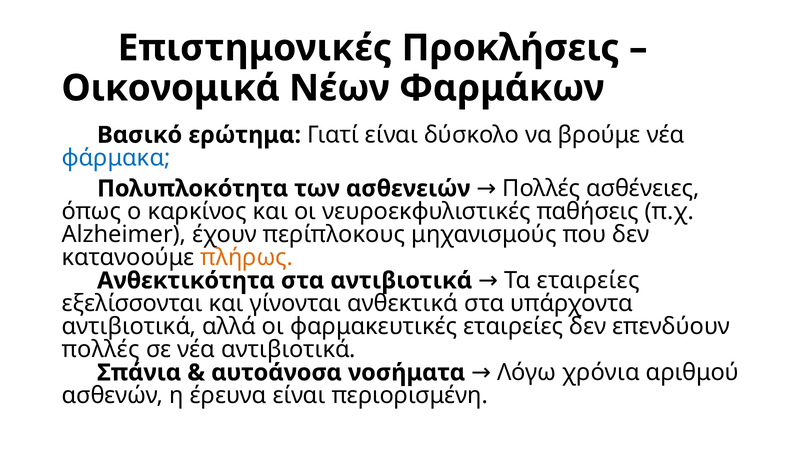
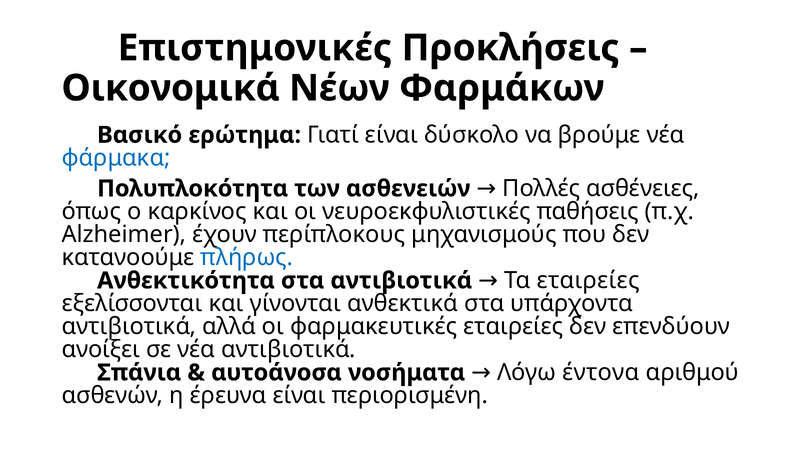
πλήρως colour: orange -> blue
πολλές at (101, 349): πολλές -> ανοίξει
χρόνια: χρόνια -> έντονα
